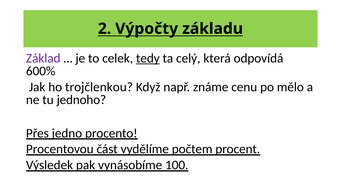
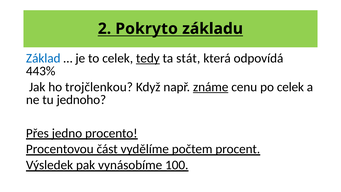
Výpočty: Výpočty -> Pokryto
Základ colour: purple -> blue
celý: celý -> stát
600%: 600% -> 443%
známe underline: none -> present
po mělo: mělo -> celek
